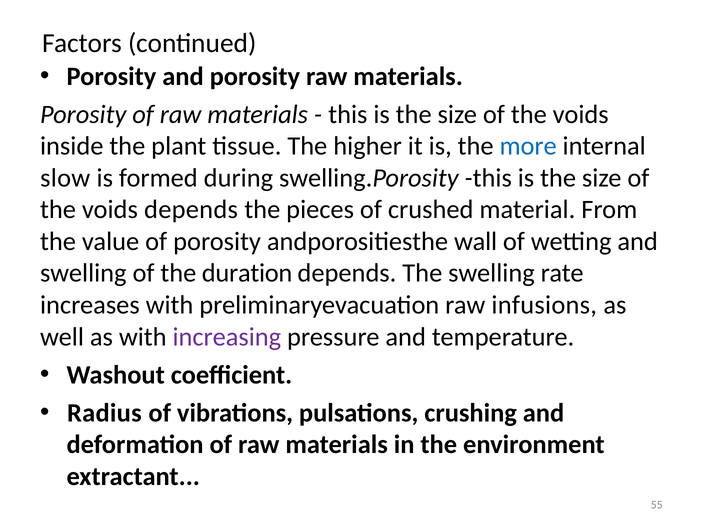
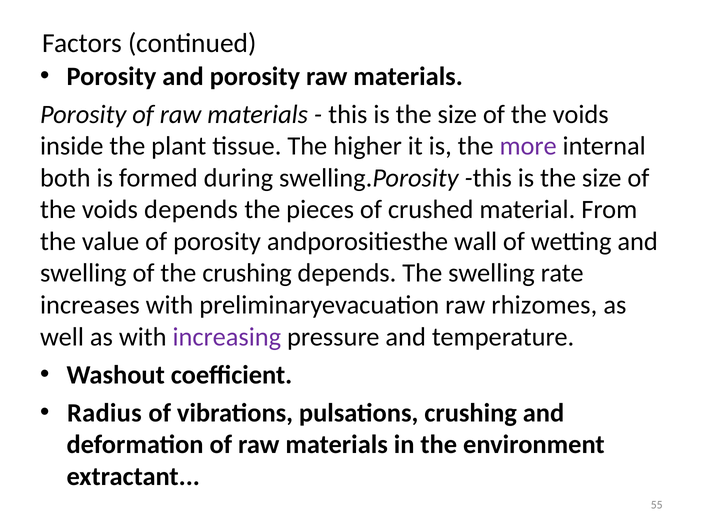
more colour: blue -> purple
slow: slow -> both
the duration: duration -> crushing
infusions: infusions -> rhizomes
